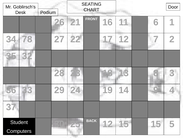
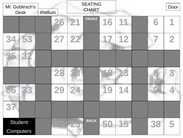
78: 78 -> 53
BACK 12: 12 -> 50
15 15: 15 -> 38
